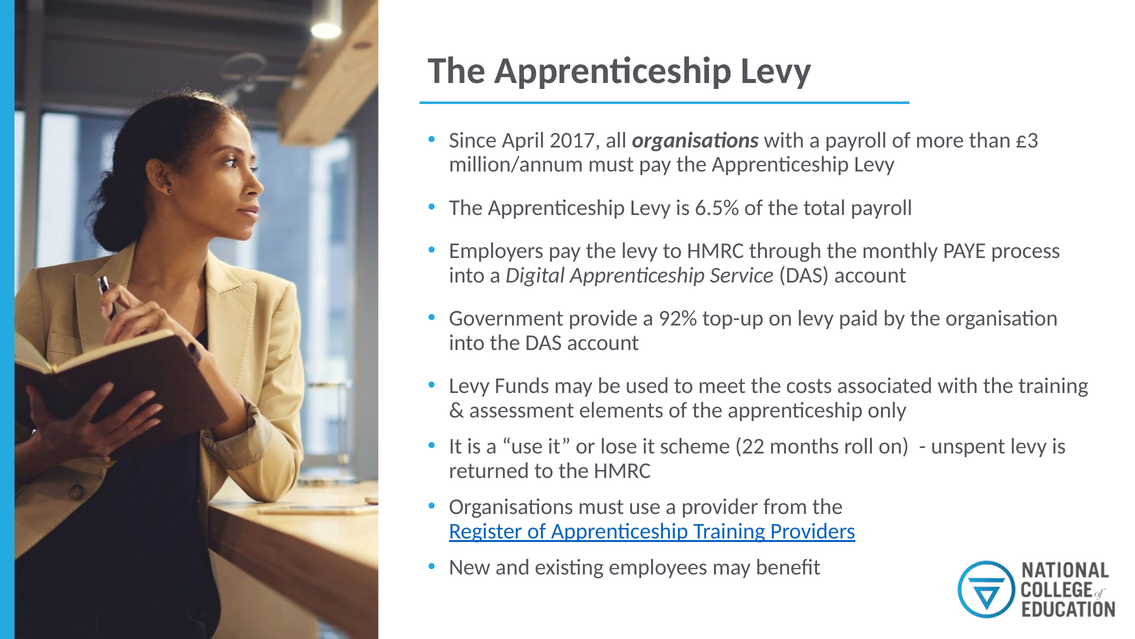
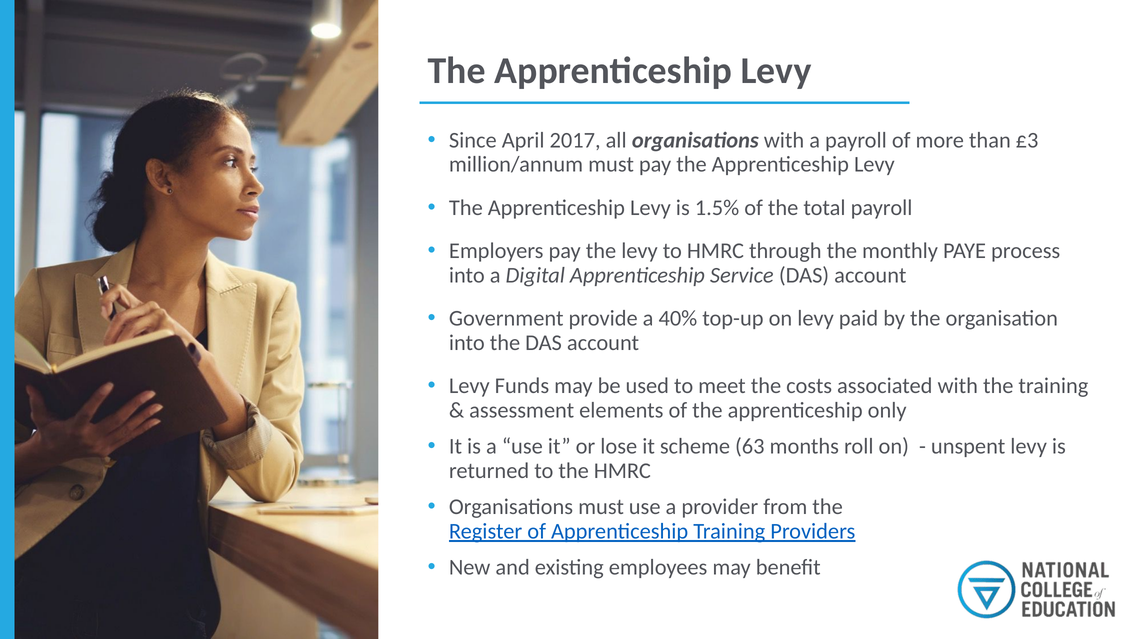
6.5%: 6.5% -> 1.5%
92%: 92% -> 40%
22: 22 -> 63
